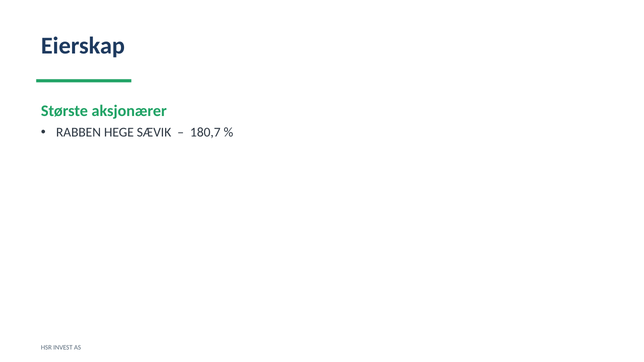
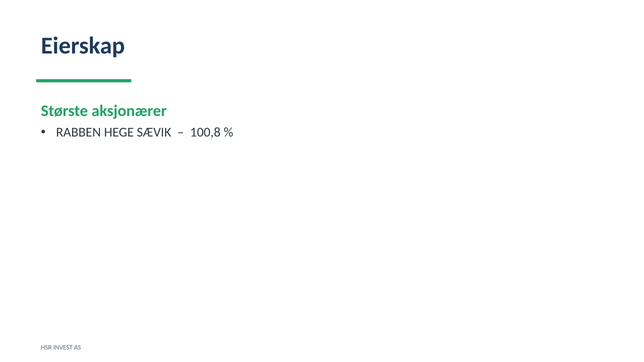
180,7: 180,7 -> 100,8
